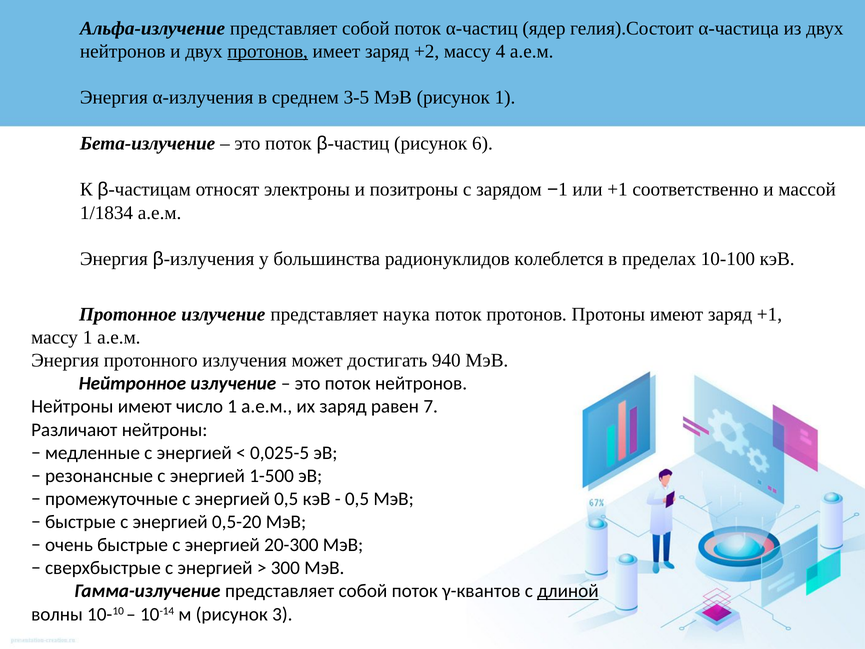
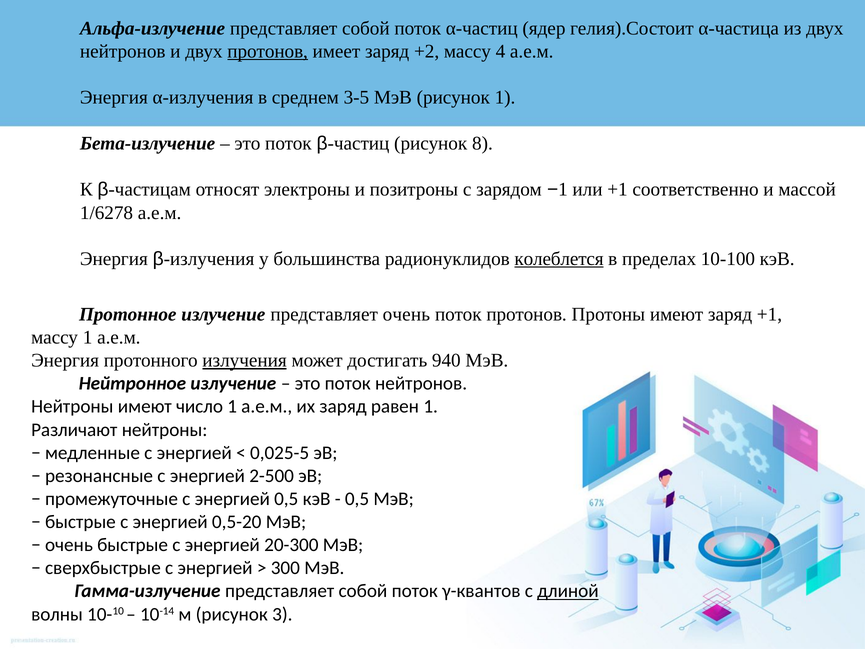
6: 6 -> 8
1/1834: 1/1834 -> 1/6278
колеблется underline: none -> present
представляет наука: наука -> очень
излучения underline: none -> present
равен 7: 7 -> 1
1-500: 1-500 -> 2-500
